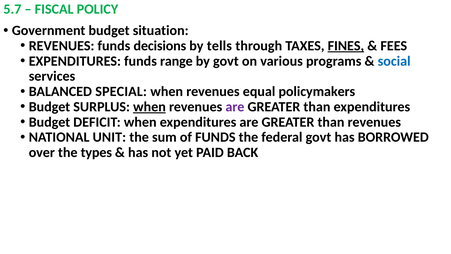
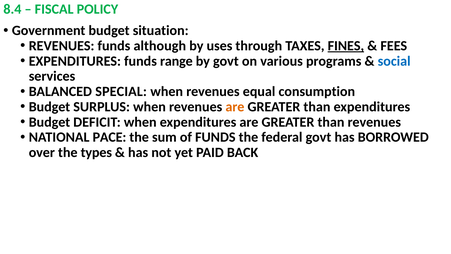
5.7: 5.7 -> 8.4
decisions: decisions -> although
tells: tells -> uses
policymakers: policymakers -> consumption
when at (149, 107) underline: present -> none
are at (235, 107) colour: purple -> orange
UNIT: UNIT -> PACE
